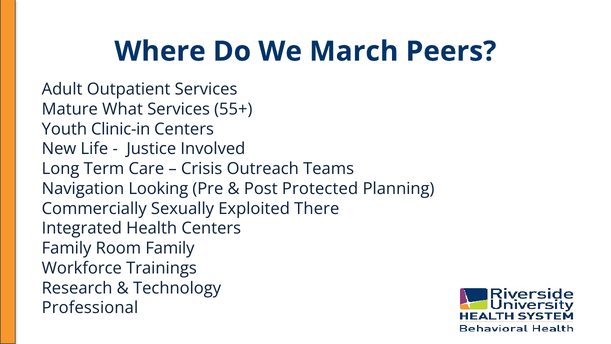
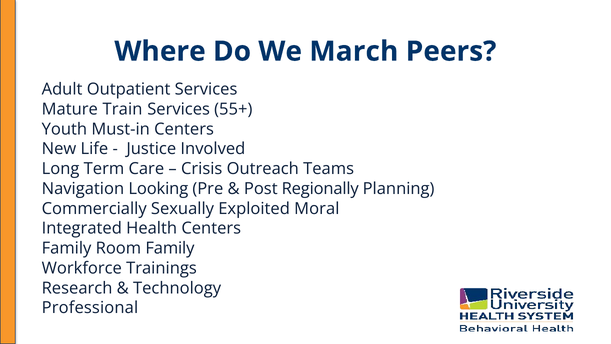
What: What -> Train
Clinic-in: Clinic-in -> Must-in
Protected: Protected -> Regionally
There: There -> Moral
